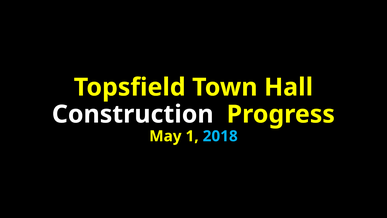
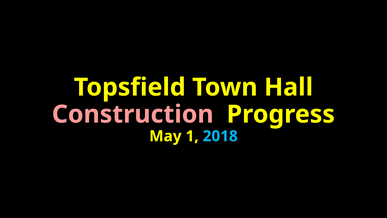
Construction colour: white -> pink
